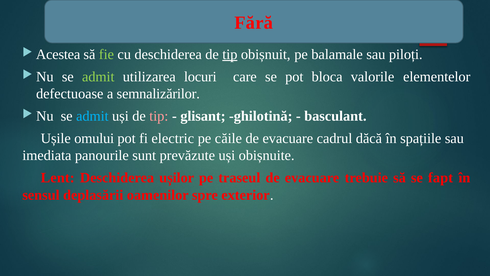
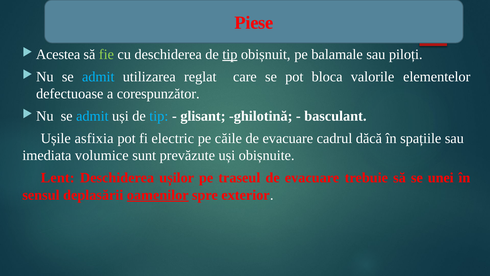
Fără: Fără -> Piese
admit at (98, 77) colour: light green -> light blue
locuri: locuri -> reglat
semnalizărilor: semnalizărilor -> corespunzător
tip at (159, 116) colour: pink -> light blue
omului: omului -> asfixia
panourile: panourile -> volumice
fapt: fapt -> unei
oamenilor underline: none -> present
